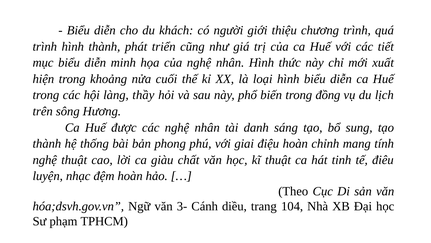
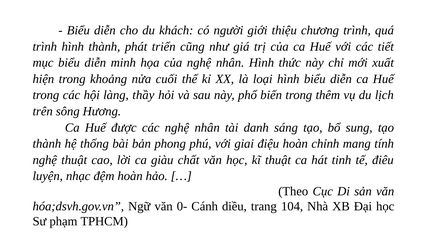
đồng: đồng -> thêm
3-: 3- -> 0-
